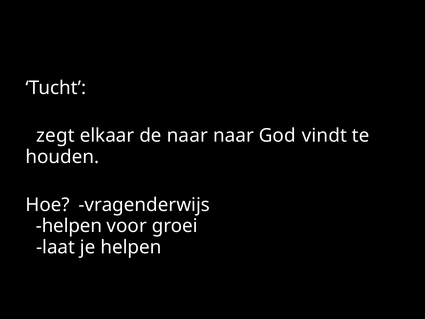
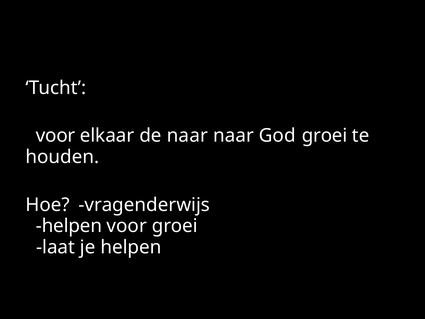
zegt at (55, 136): zegt -> voor
God vindt: vindt -> groei
